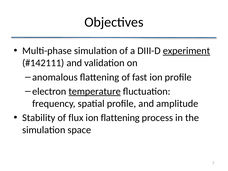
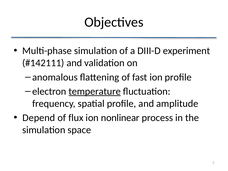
experiment underline: present -> none
Stability: Stability -> Depend
ion flattening: flattening -> nonlinear
